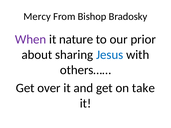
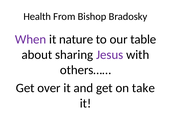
Mercy: Mercy -> Health
prior: prior -> table
Jesus colour: blue -> purple
